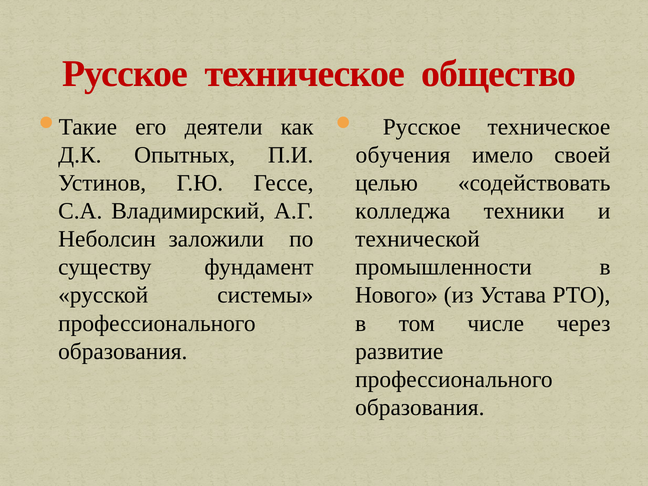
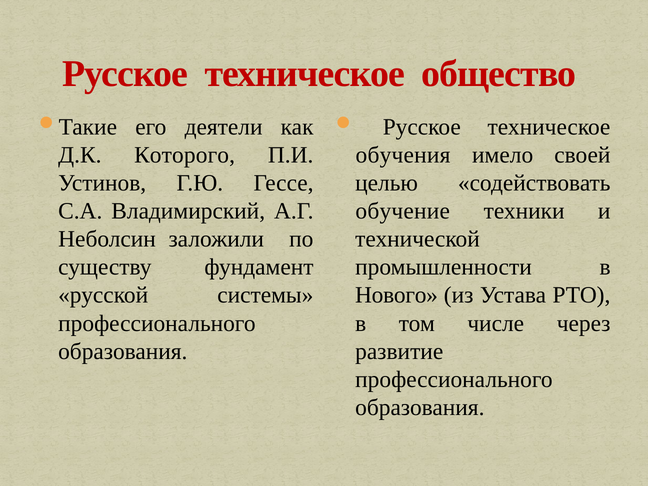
Опытных: Опытных -> Которого
колледжа: колледжа -> обучение
